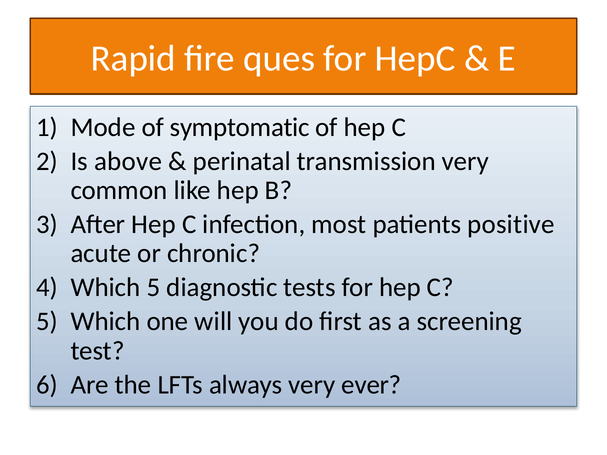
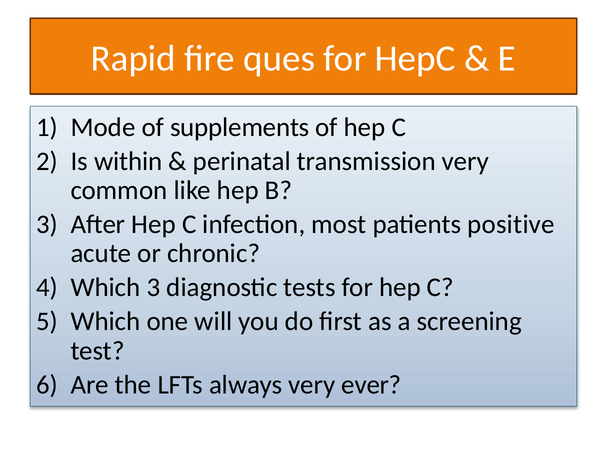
symptomatic: symptomatic -> supplements
above: above -> within
Which 5: 5 -> 3
